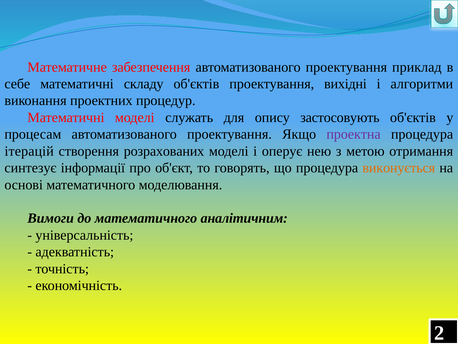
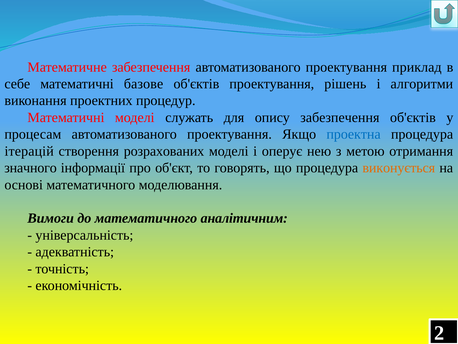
складу: складу -> базове
вихідні: вихідні -> рішень
опису застосовують: застосовують -> забезпечення
проектна colour: purple -> blue
синтезує: синтезує -> значного
